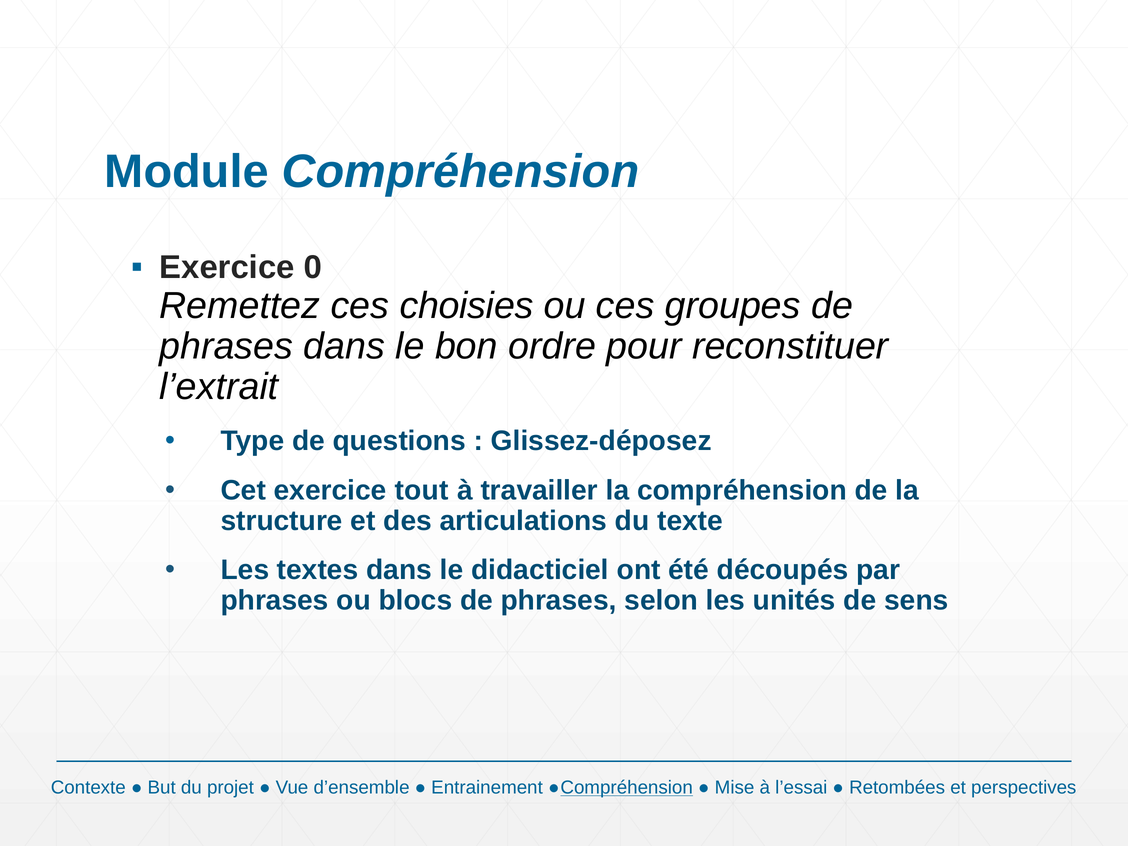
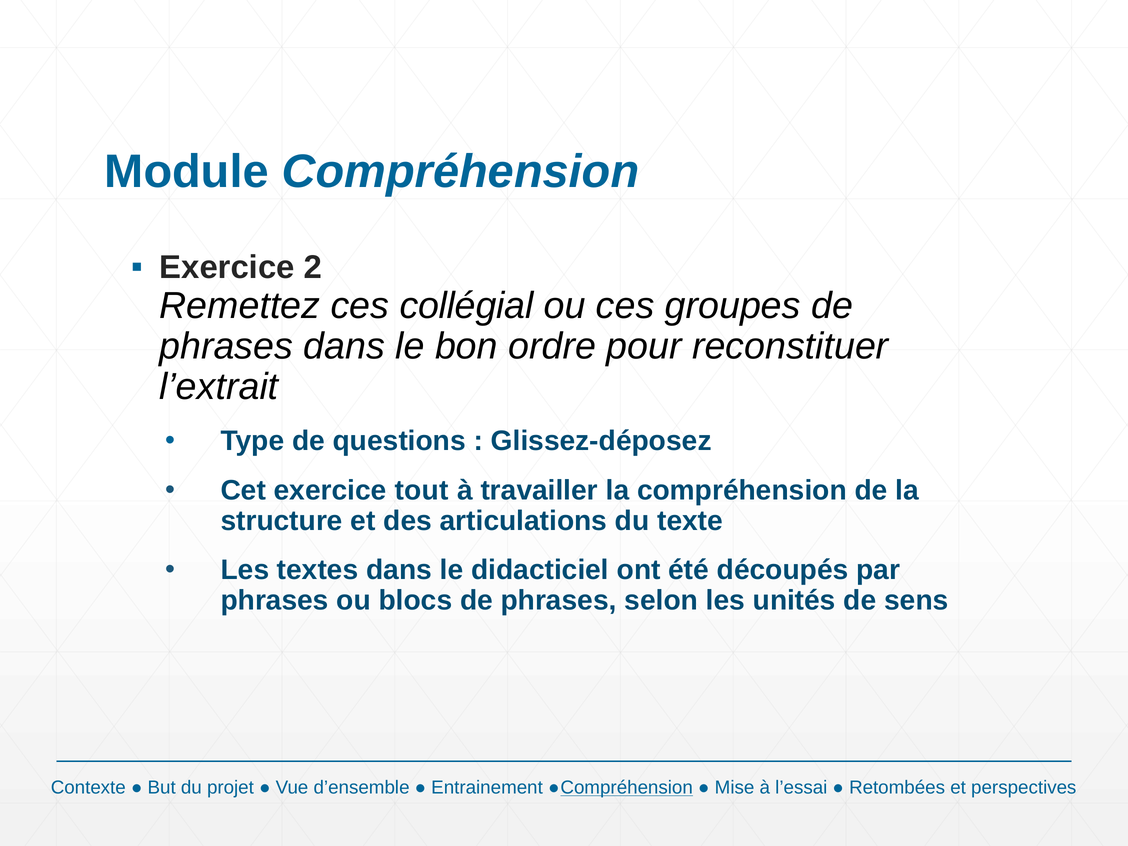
0: 0 -> 2
choisies: choisies -> collégial
